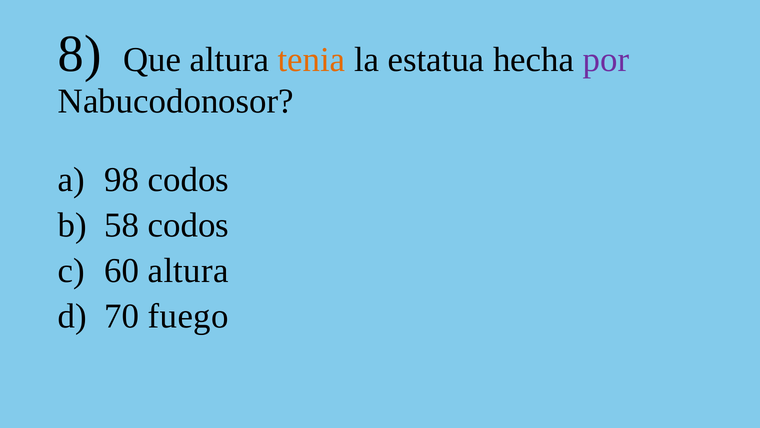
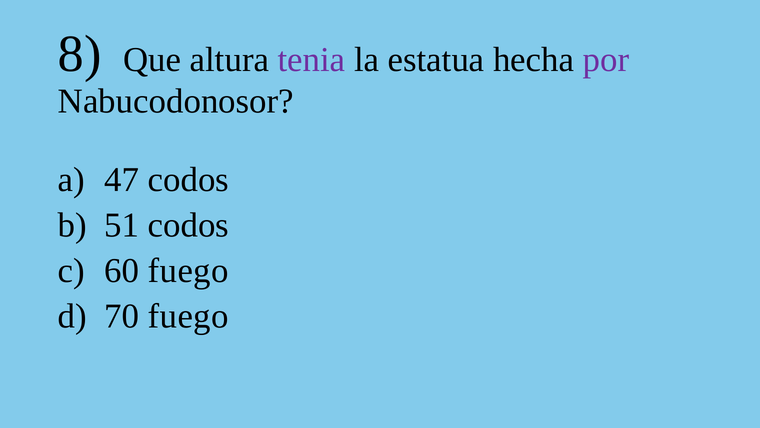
tenia colour: orange -> purple
98: 98 -> 47
58: 58 -> 51
60 altura: altura -> fuego
